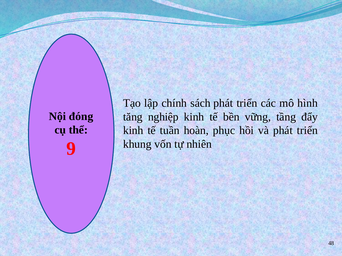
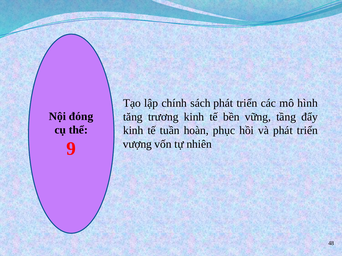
nghiệp: nghiệp -> trương
khung: khung -> vượng
